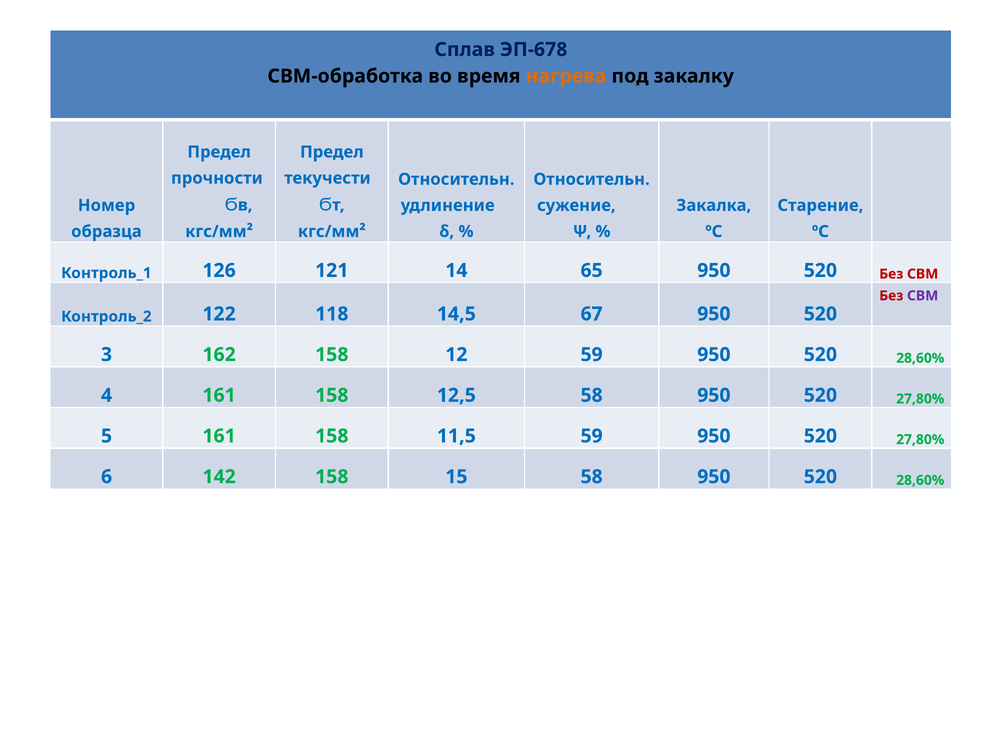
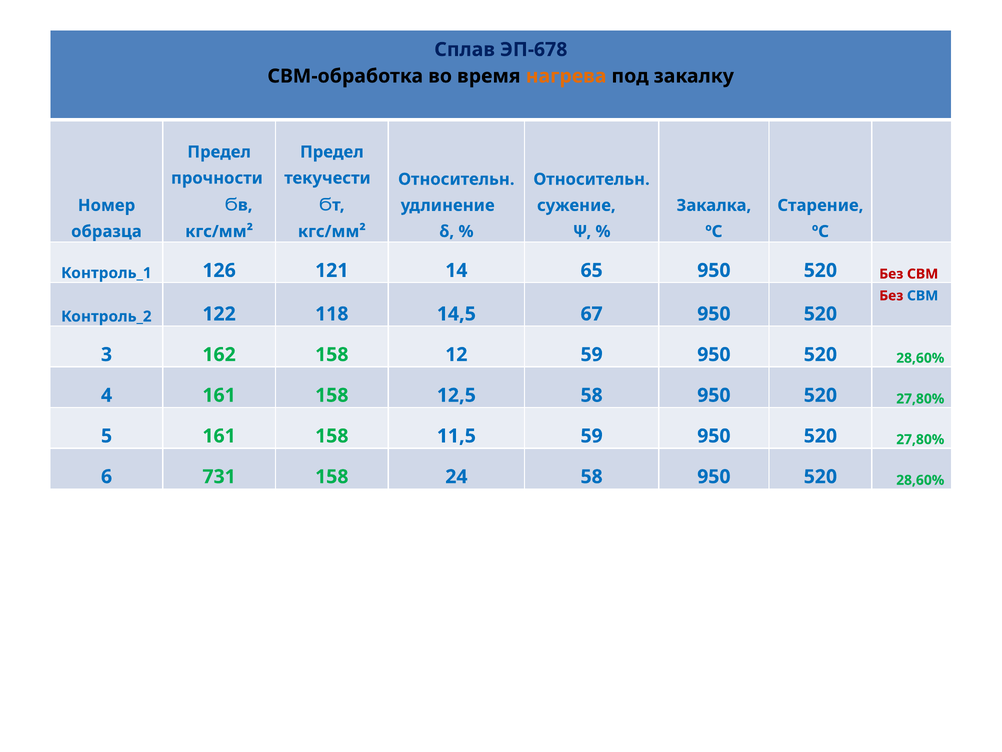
СВМ at (923, 296) colour: purple -> blue
142: 142 -> 731
15: 15 -> 24
